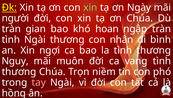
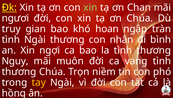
Ngày: Ngày -> Chan
người: người -> ngươi
tràn at (11, 29): tràn -> truy
tay colour: pink -> yellow
